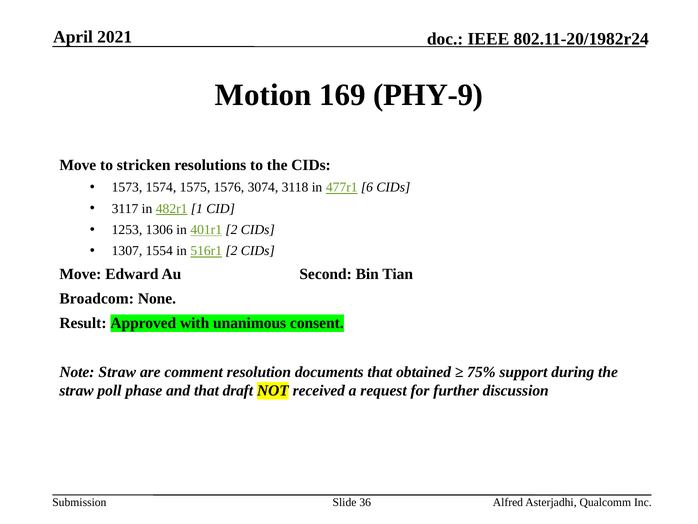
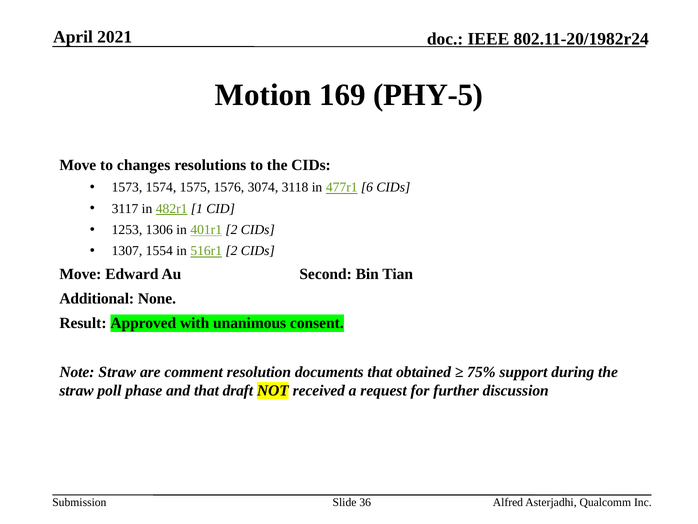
PHY-9: PHY-9 -> PHY-5
stricken: stricken -> changes
Broadcom: Broadcom -> Additional
